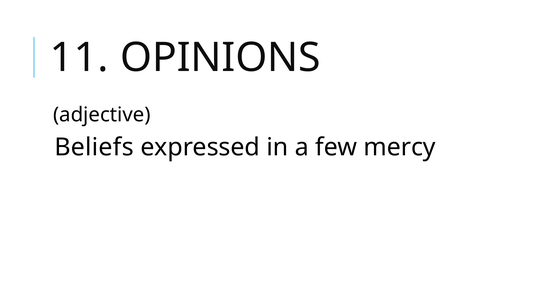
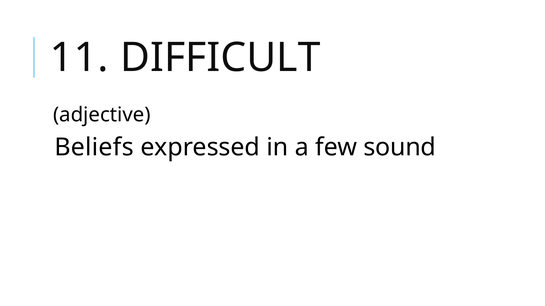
OPINIONS: OPINIONS -> DIFFICULT
mercy: mercy -> sound
